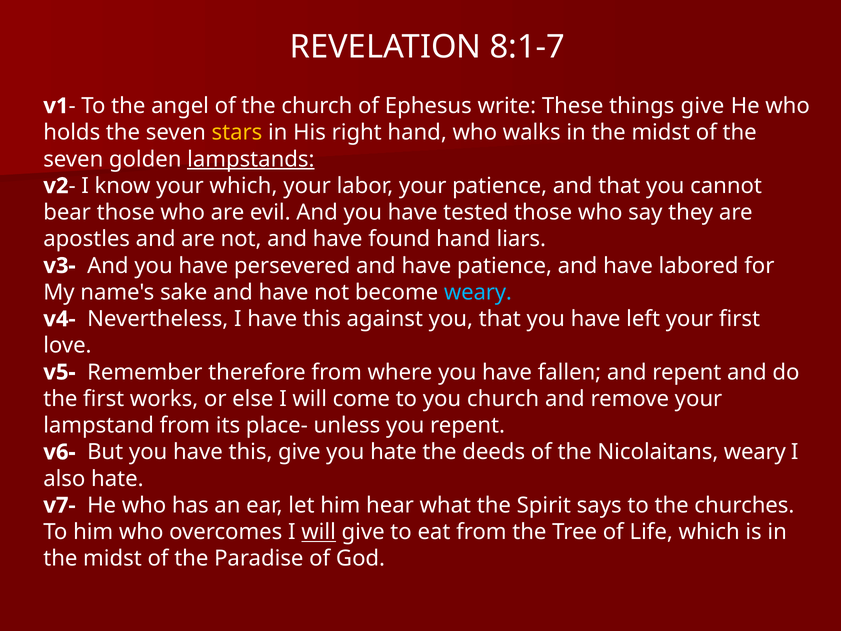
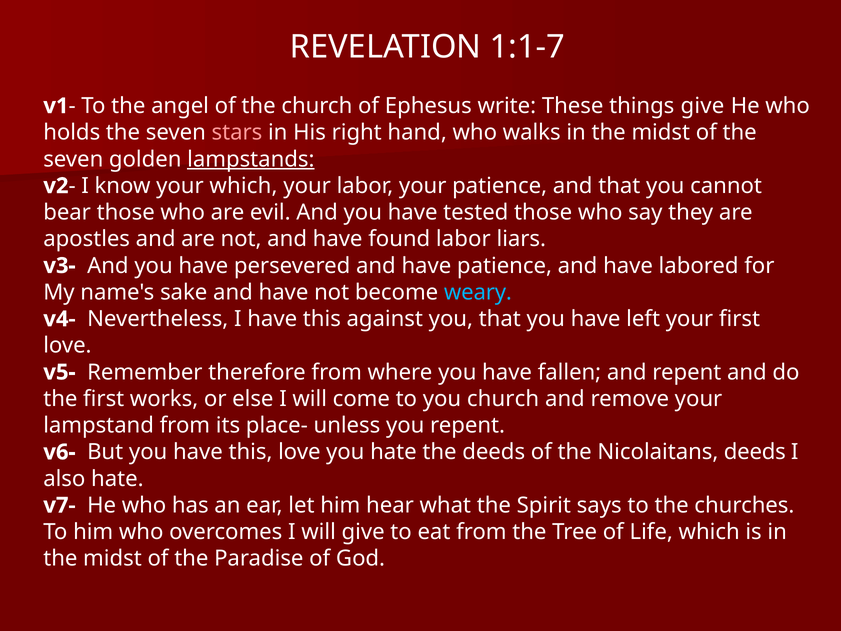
8:1-7: 8:1-7 -> 1:1-7
stars colour: yellow -> pink
found hand: hand -> labor
this give: give -> love
Nicolaitans weary: weary -> deeds
will at (319, 532) underline: present -> none
